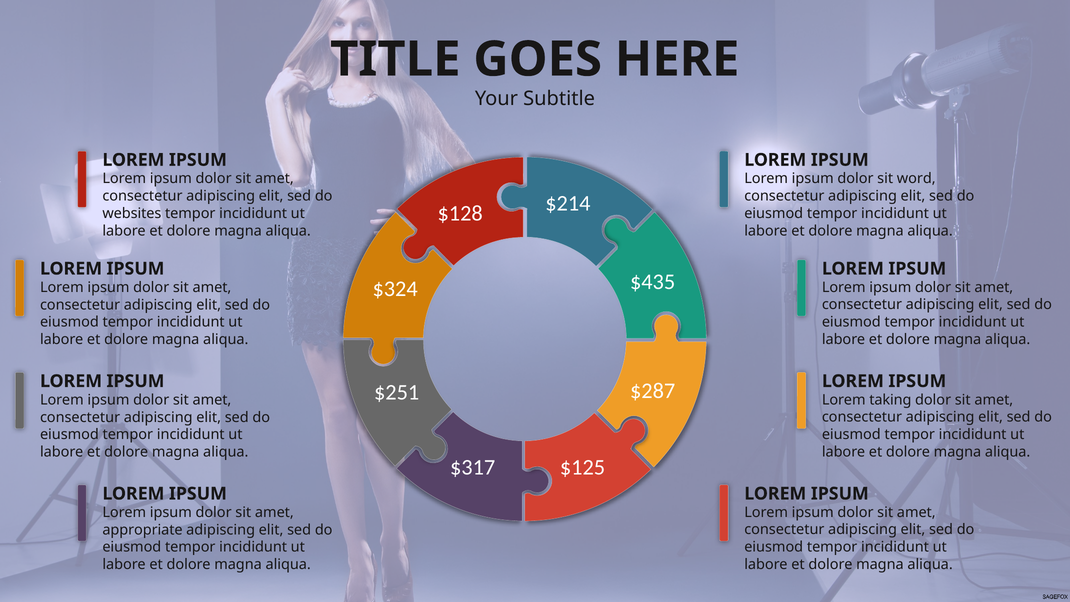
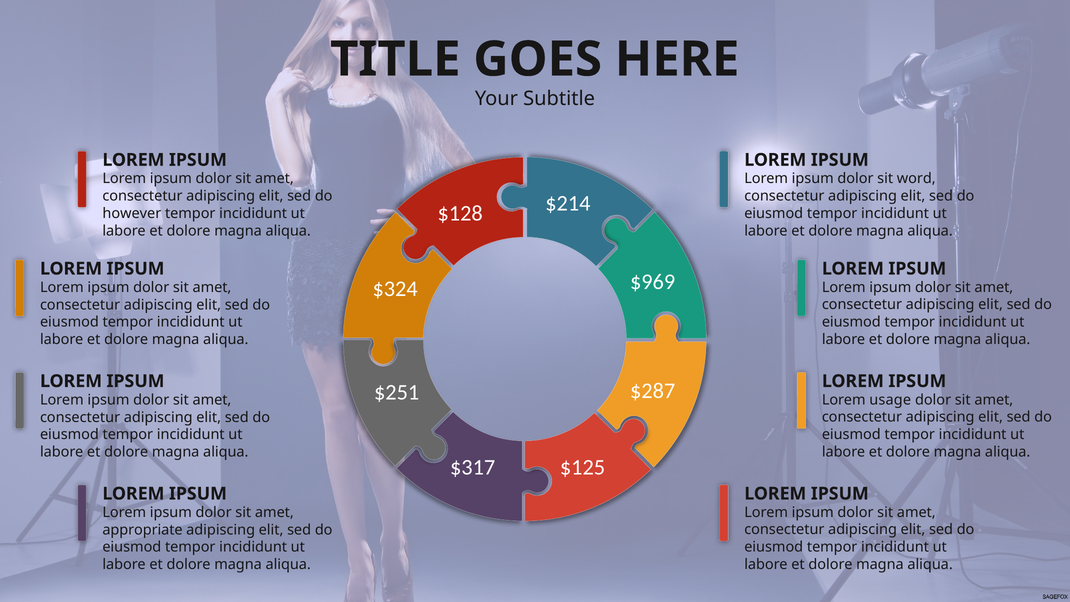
websites: websites -> however
$435: $435 -> $969
taking: taking -> usage
